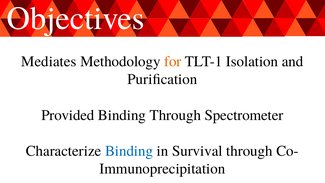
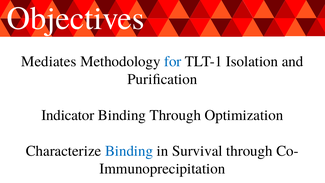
for colour: orange -> blue
Provided: Provided -> Indicator
Spectrometer: Spectrometer -> Optimization
